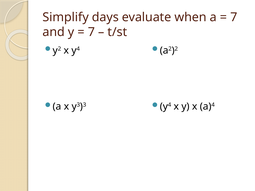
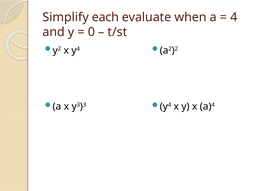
days: days -> each
7 at (234, 17): 7 -> 4
7 at (91, 32): 7 -> 0
